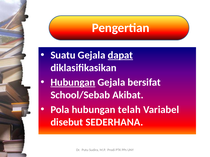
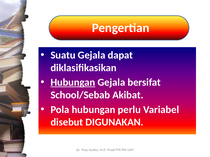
dapat underline: present -> none
telah: telah -> perlu
SEDERHANA: SEDERHANA -> DIGUNAKAN
